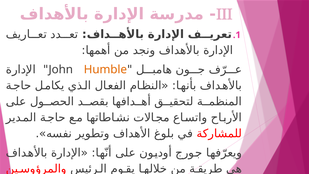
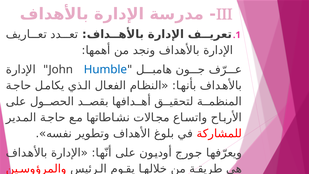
Humble colour: orange -> blue
